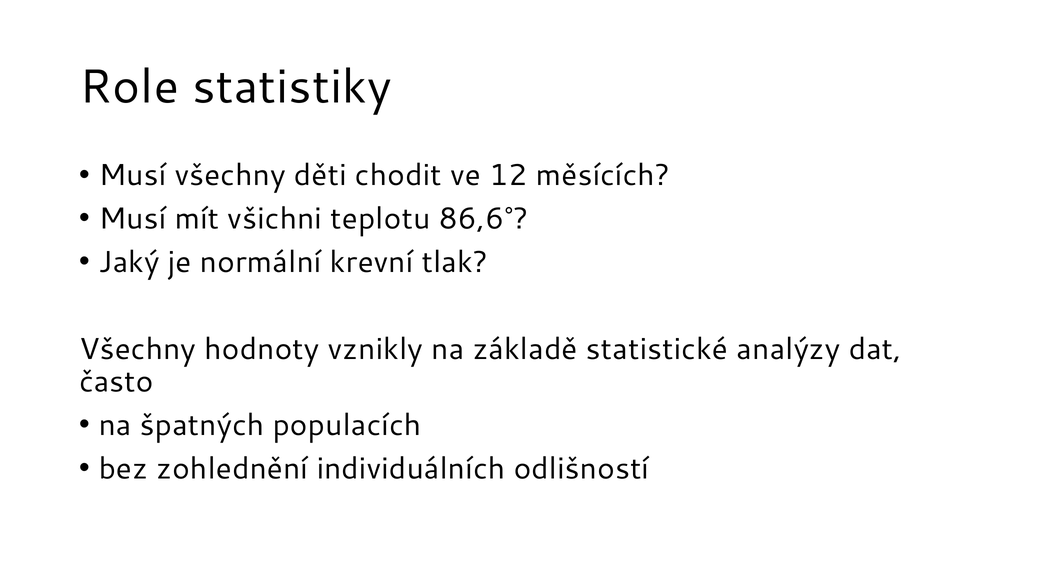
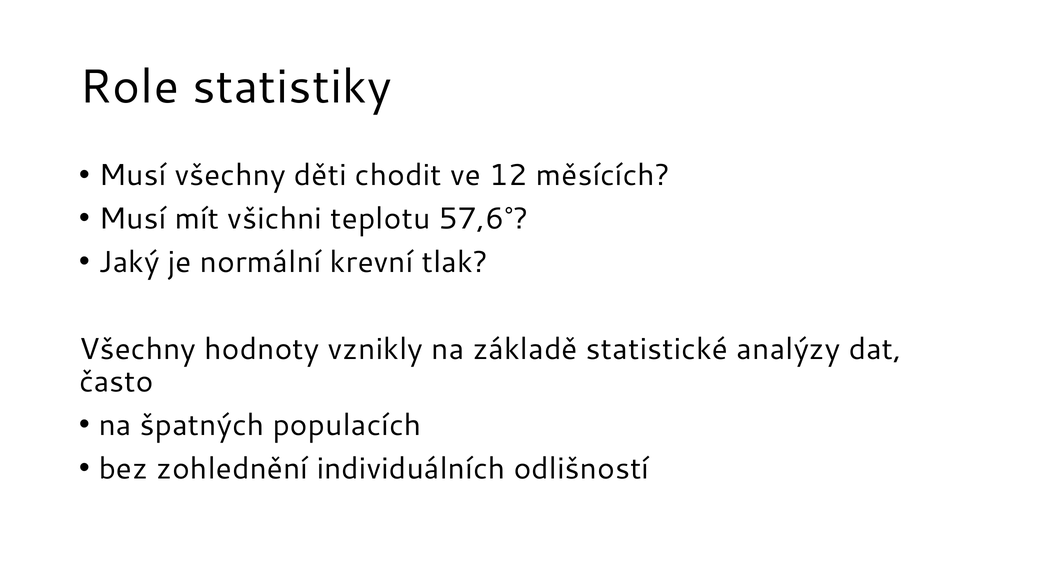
86,6°: 86,6° -> 57,6°
